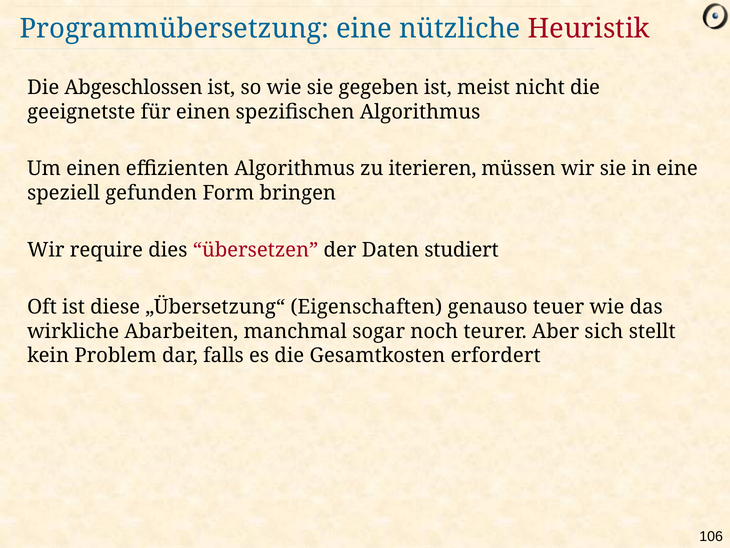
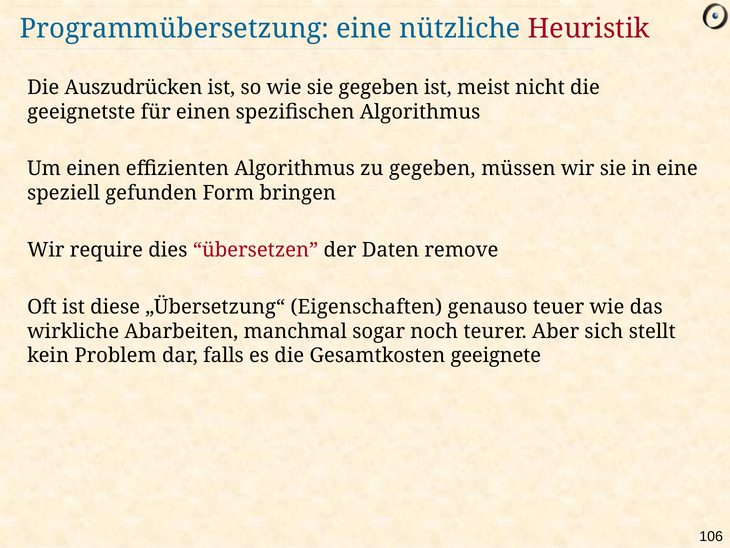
Abgeschlossen: Abgeschlossen -> Auszudrücken
zu iterieren: iterieren -> gegeben
studiert: studiert -> remove
erfordert: erfordert -> geeignete
